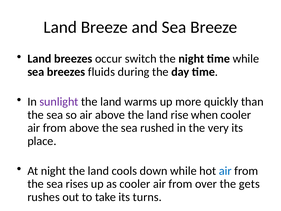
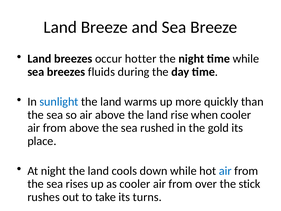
switch: switch -> hotter
sunlight colour: purple -> blue
very: very -> gold
gets: gets -> stick
